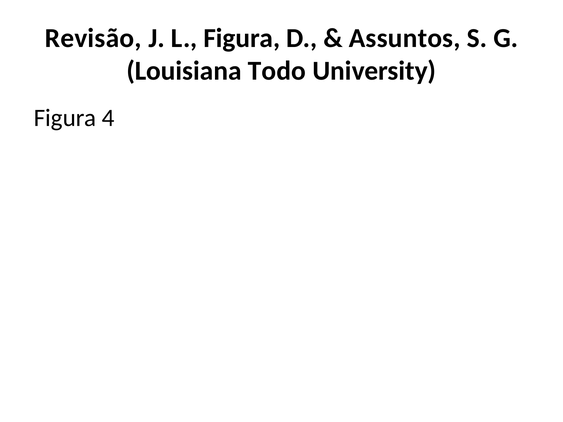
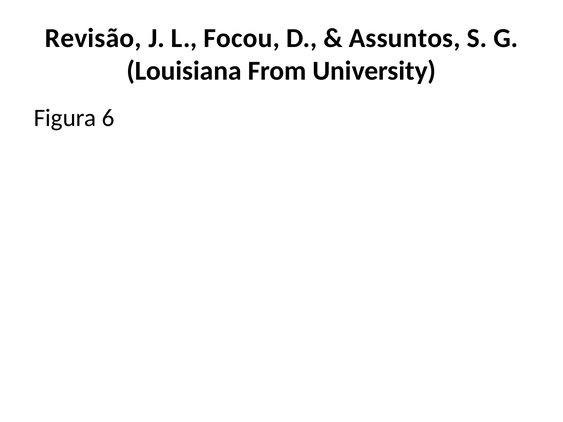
L Figura: Figura -> Focou
Todo: Todo -> From
4: 4 -> 6
